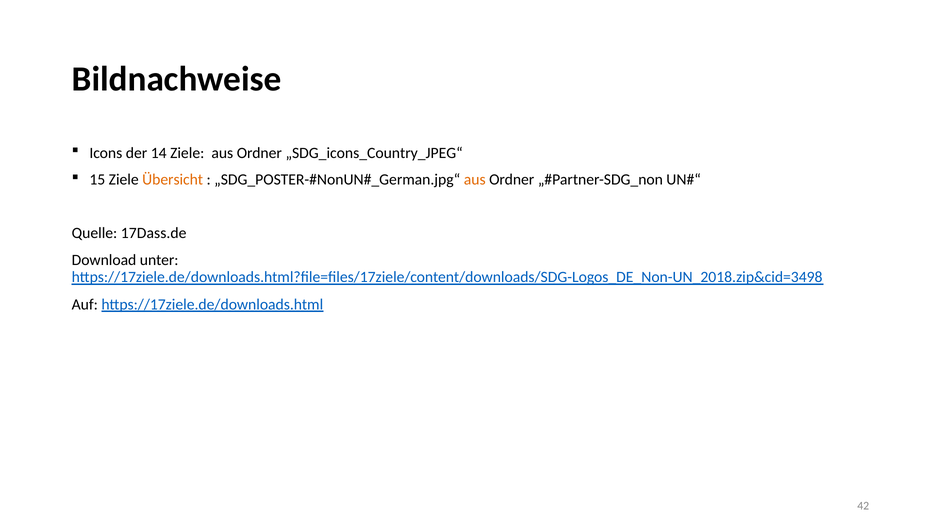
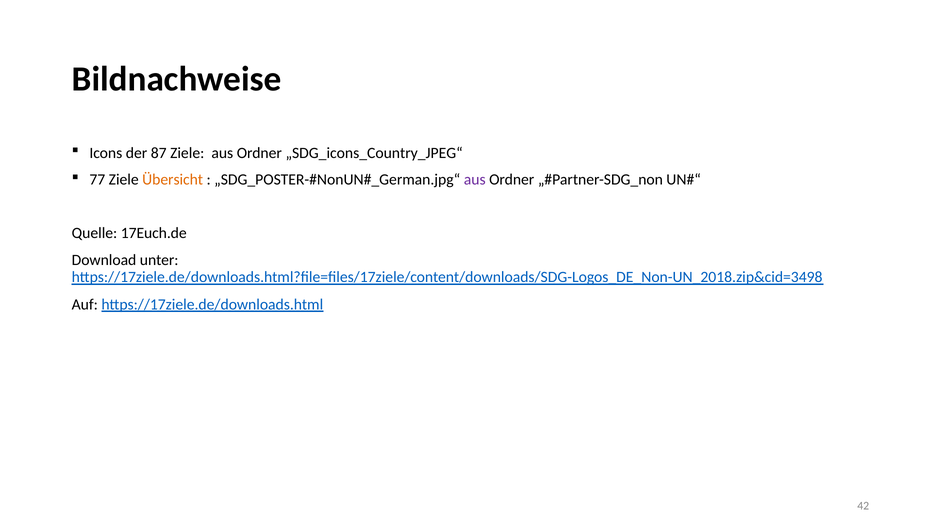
14: 14 -> 87
15: 15 -> 77
aus at (475, 180) colour: orange -> purple
17Dass.de: 17Dass.de -> 17Euch.de
